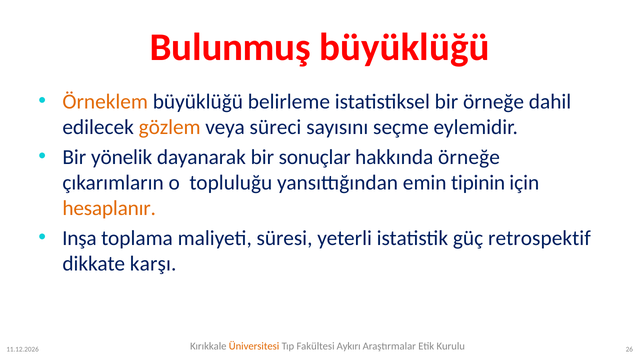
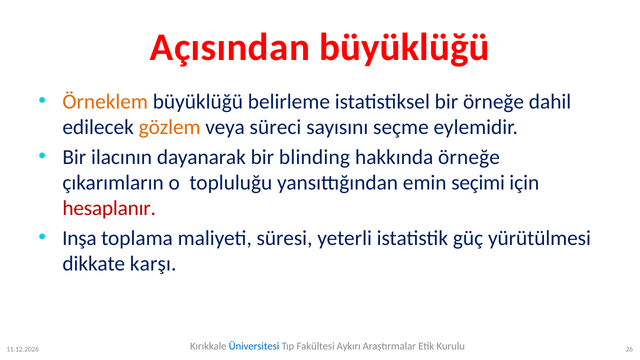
Bulunmuş: Bulunmuş -> Açısından
yönelik: yönelik -> ilacının
sonuçlar: sonuçlar -> blinding
tipinin: tipinin -> seçimi
hesaplanır colour: orange -> red
retrospektif: retrospektif -> yürütülmesi
Üniversitesi colour: orange -> blue
